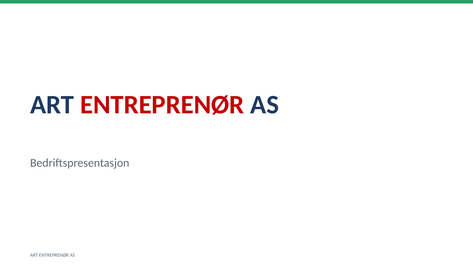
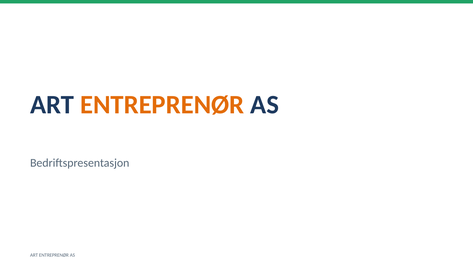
ENTREPRENØR at (162, 105) colour: red -> orange
